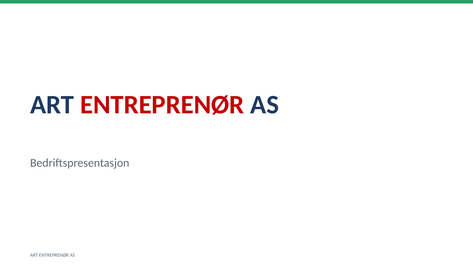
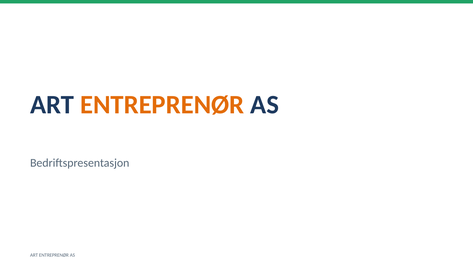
ENTREPRENØR at (162, 105) colour: red -> orange
